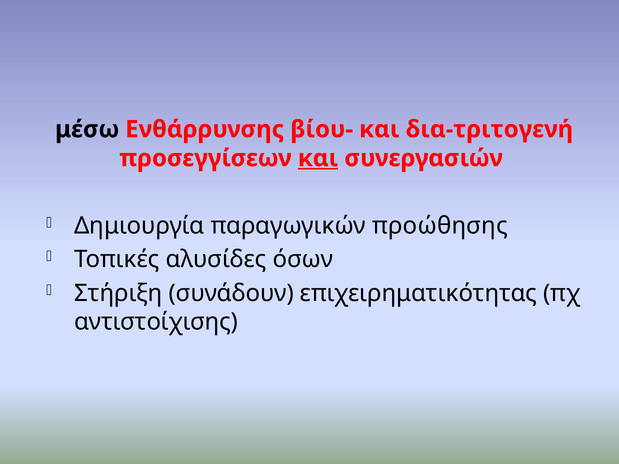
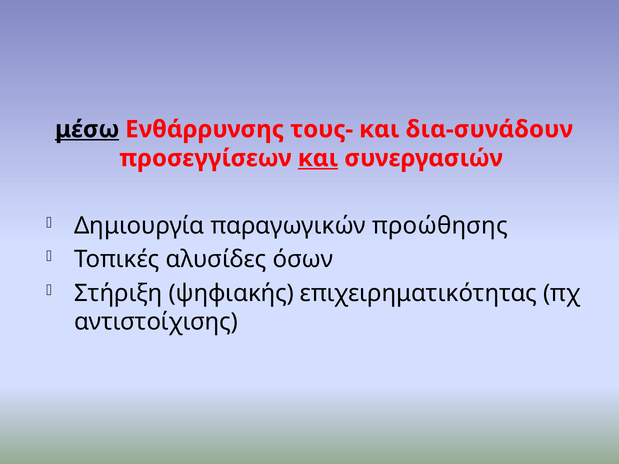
μέσω underline: none -> present
βίου-: βίου- -> τους-
δια-τριτογενή: δια-τριτογενή -> δια-συνάδουν
συνάδουν: συνάδουν -> ψηφιακής
